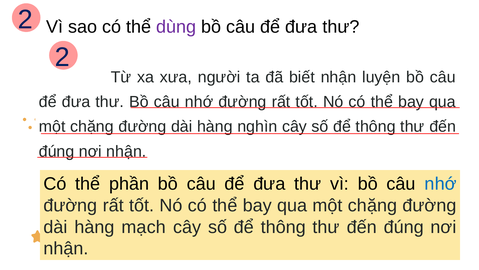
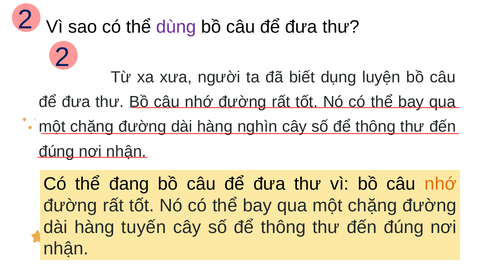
biết nhận: nhận -> dụng
phần: phần -> đang
nhớ at (441, 184) colour: blue -> orange
mạch: mạch -> tuyến
